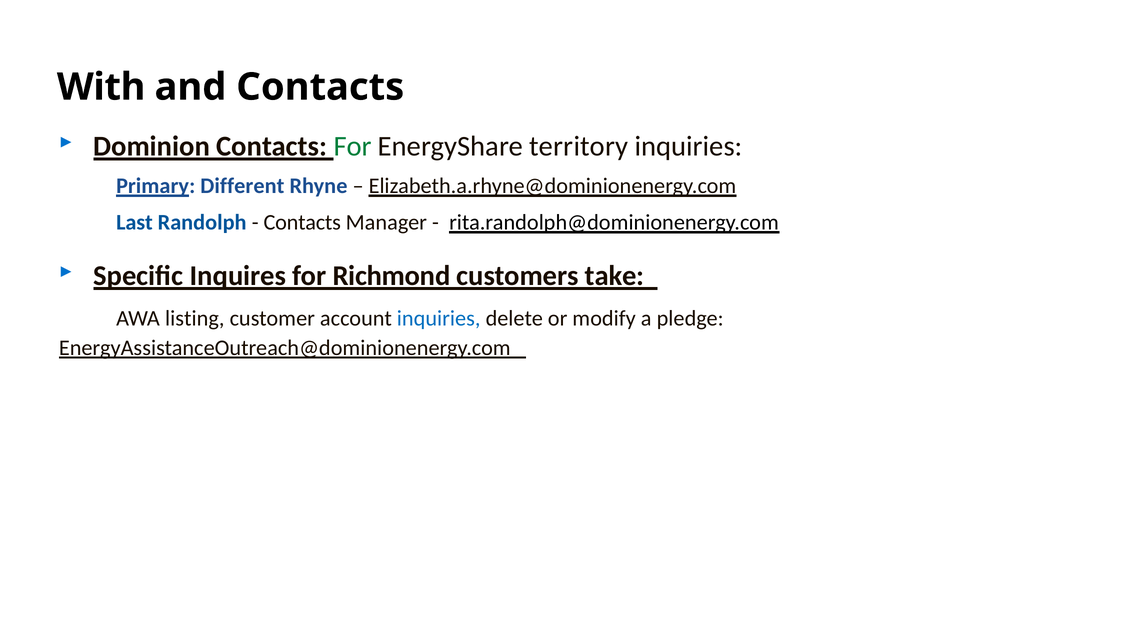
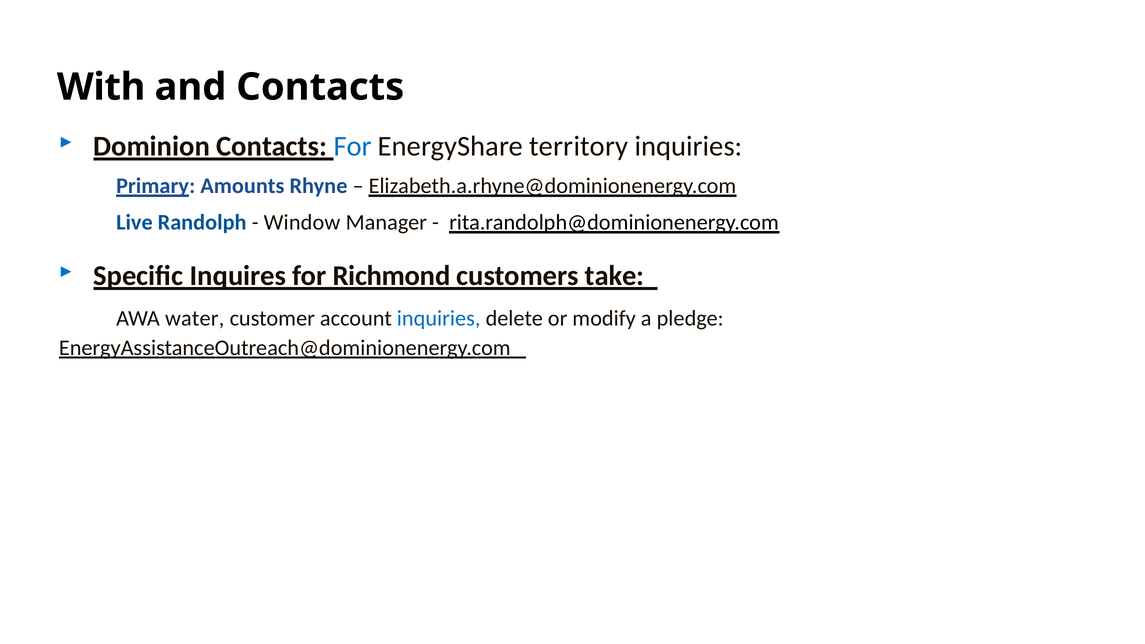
For at (353, 146) colour: green -> blue
Different: Different -> Amounts
Last: Last -> Live
Contacts at (302, 222): Contacts -> Window
listing: listing -> water
